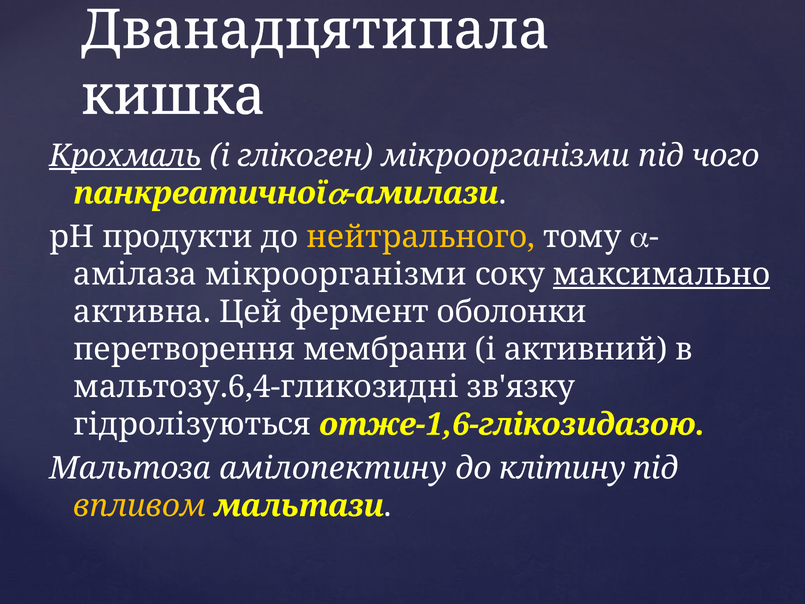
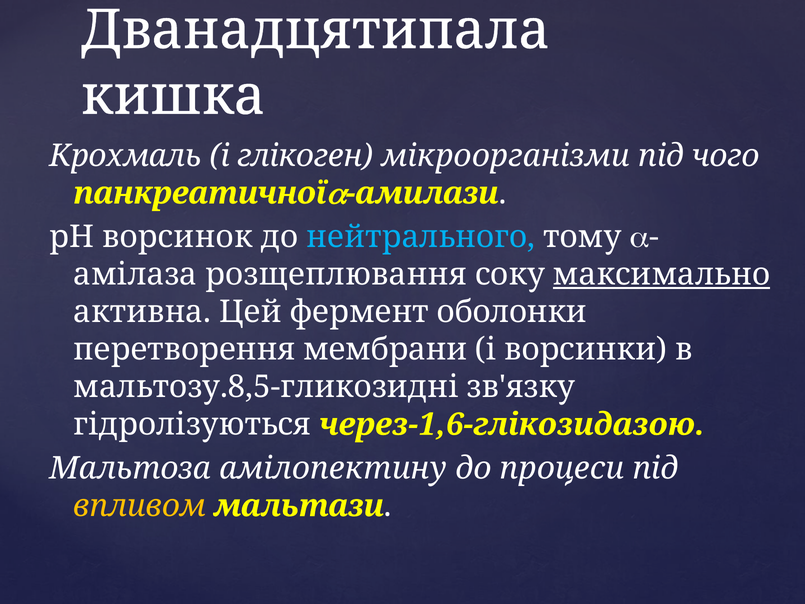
Крохмаль underline: present -> none
продукти: продукти -> ворсинок
нейтрального colour: yellow -> light blue
мікроорганізми at (336, 274): мікроорганізми -> розщеплювання
активний: активний -> ворсинки
мальтозу.6,4-гликозидні: мальтозу.6,4-гликозидні -> мальтозу.8,5-гликозидні
отже-1,6-глікозидазою: отже-1,6-глікозидазою -> через-1,6-глікозидазою
клітину: клітину -> процеси
